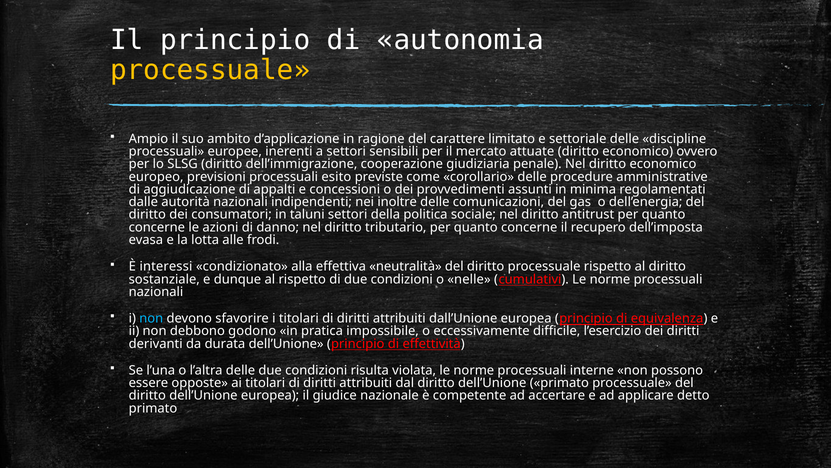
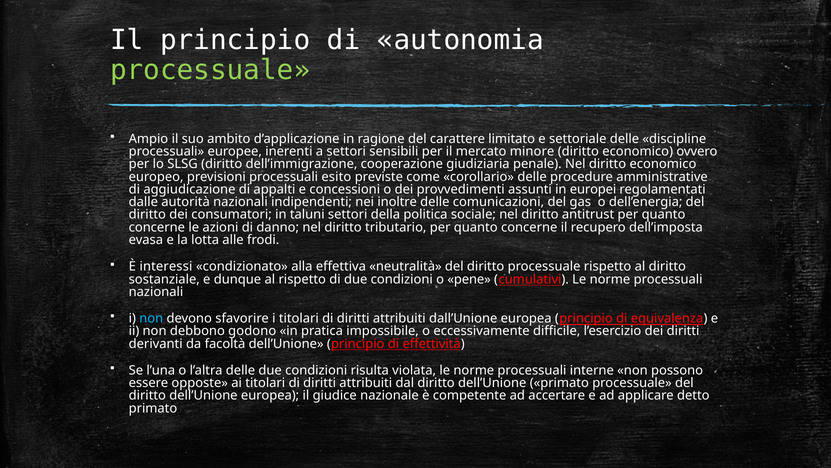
processuale at (210, 70) colour: yellow -> light green
attuate: attuate -> minore
minima: minima -> europei
nelle: nelle -> pene
durata: durata -> facoltà
